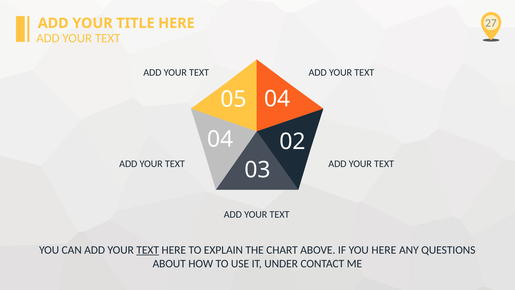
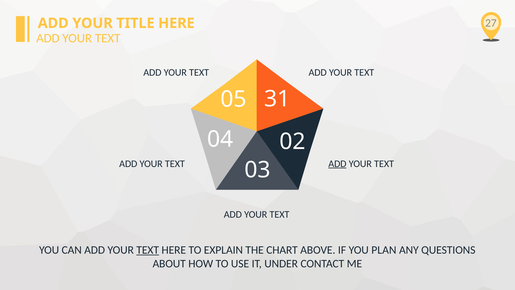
05 04: 04 -> 31
ADD at (337, 164) underline: none -> present
YOU HERE: HERE -> PLAN
